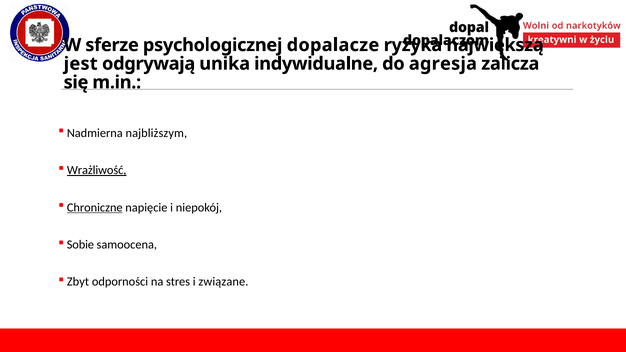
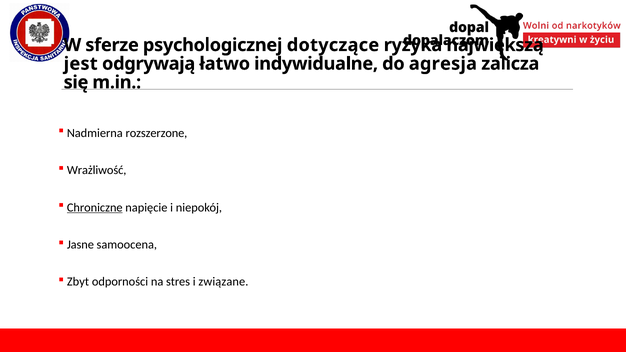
dopalacze: dopalacze -> dotyczące
unika: unika -> łatwo
najbliższym: najbliższym -> rozszerzone
Wrażliwość underline: present -> none
Sobie: Sobie -> Jasne
